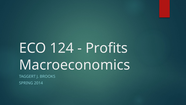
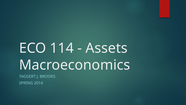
124: 124 -> 114
Profits: Profits -> Assets
